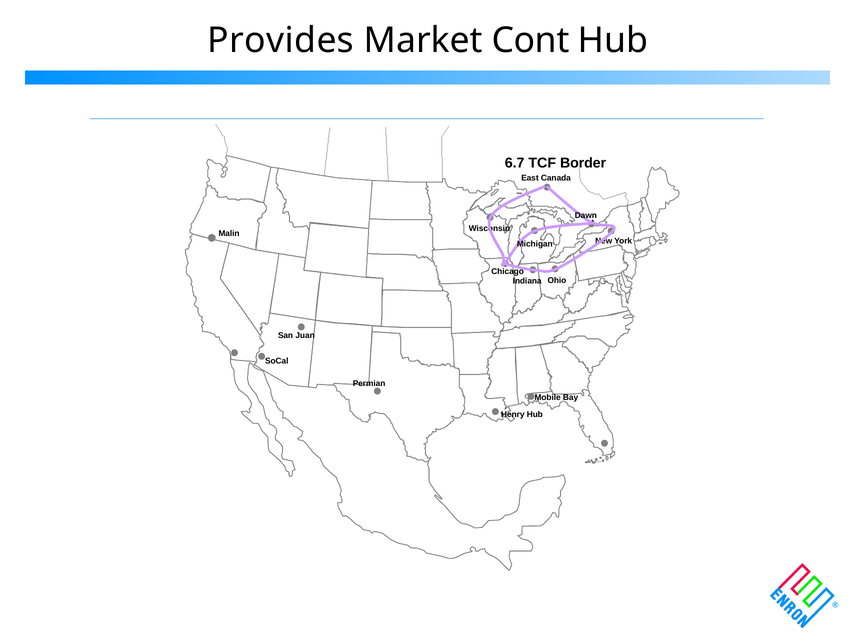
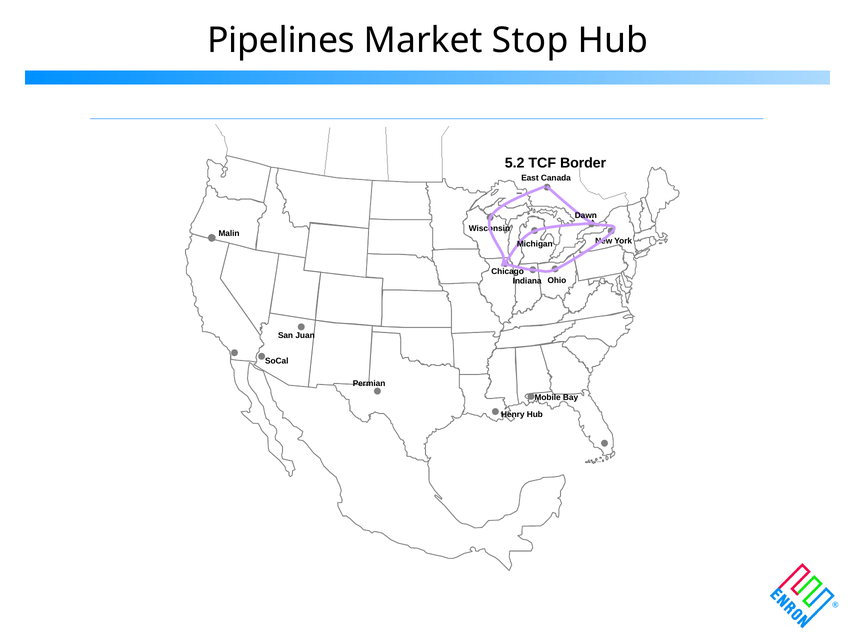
Provides: Provides -> Pipelines
Cont: Cont -> Stop
6.7: 6.7 -> 5.2
